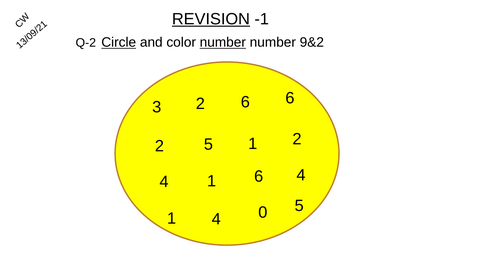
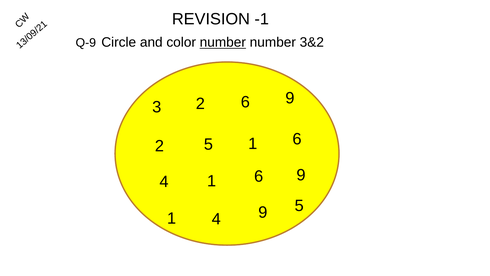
REVISION underline: present -> none
Circle underline: present -> none
9&2: 9&2 -> 3&2
Q-2: Q-2 -> Q-9
6 at (290, 98): 6 -> 9
2 2: 2 -> 6
1 6 4: 4 -> 9
1 0: 0 -> 9
